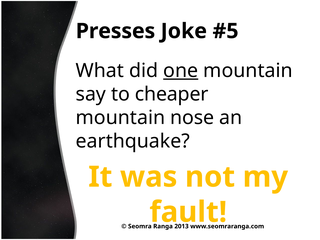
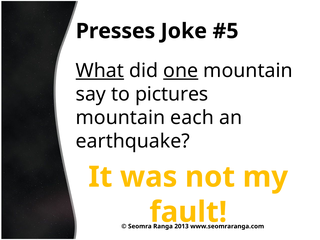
What underline: none -> present
cheaper: cheaper -> pictures
nose: nose -> each
